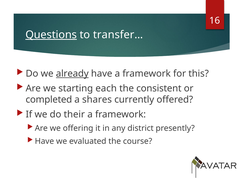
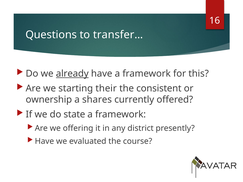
Questions underline: present -> none
each: each -> their
completed: completed -> ownership
their: their -> state
